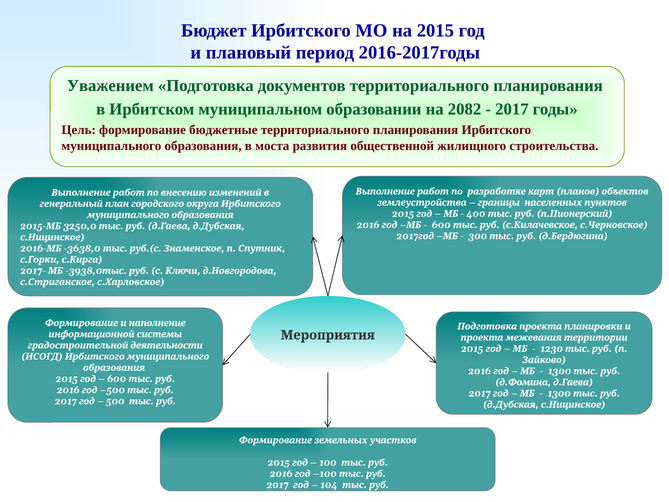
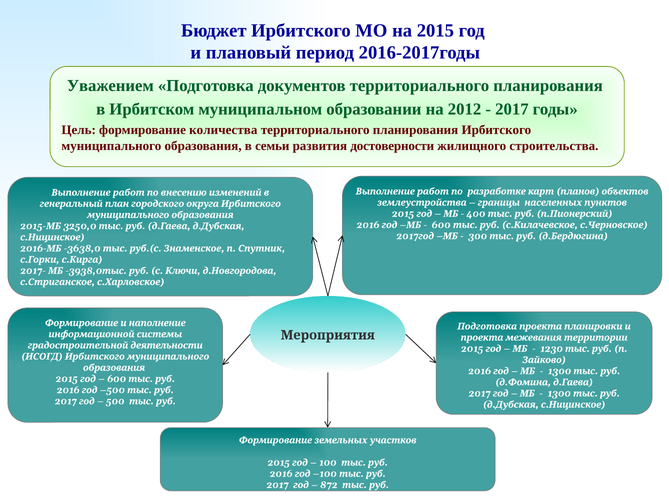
2082: 2082 -> 2012
бюджетные: бюджетные -> количества
моста: моста -> семьи
общественной: общественной -> достоверности
104: 104 -> 872
